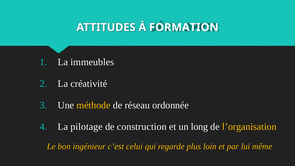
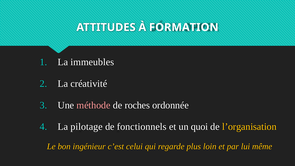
méthode colour: yellow -> pink
réseau: réseau -> roches
construction: construction -> fonctionnels
long: long -> quoi
